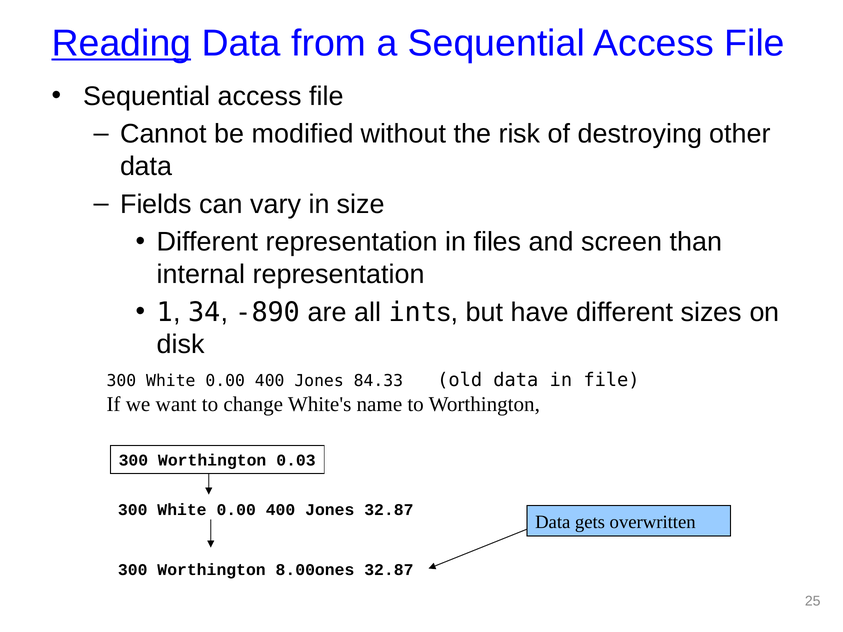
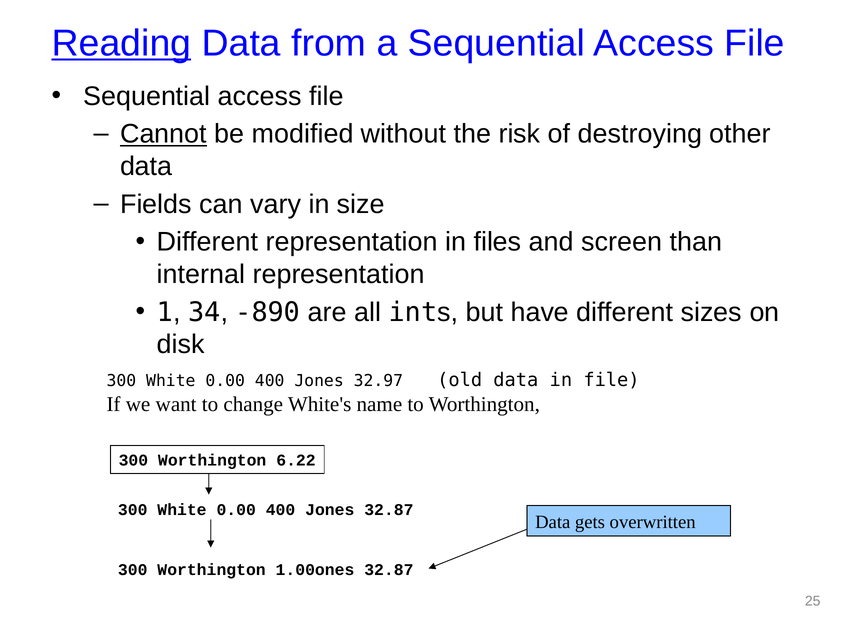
Cannot underline: none -> present
84.33: 84.33 -> 32.97
0.03: 0.03 -> 6.22
8.00ones: 8.00ones -> 1.00ones
